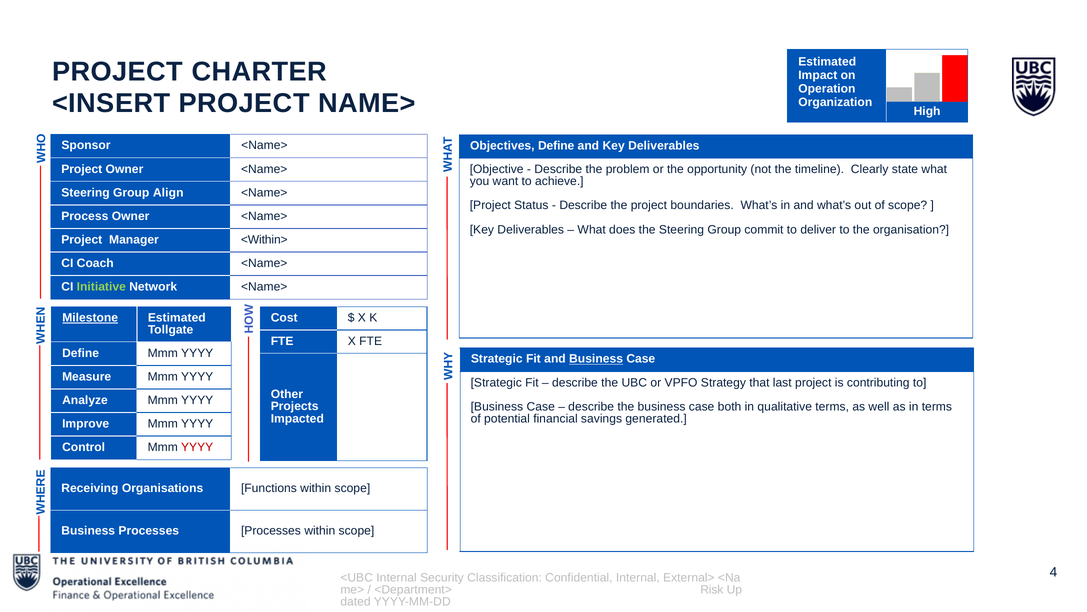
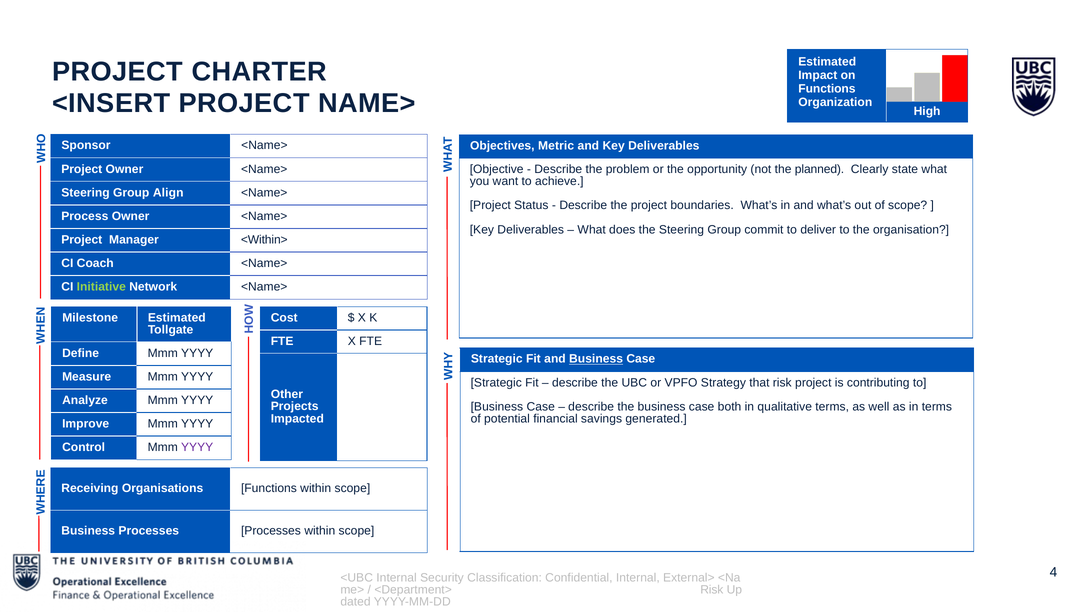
Operation at (827, 89): Operation -> Functions
Objectives Define: Define -> Metric
timeline: timeline -> planned
Milestone underline: present -> none
that last: last -> risk
YYYY at (197, 447) colour: red -> purple
